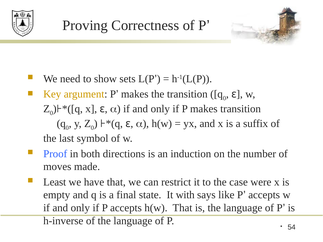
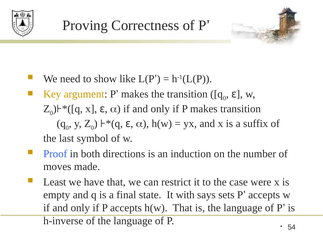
sets: sets -> like
like: like -> sets
